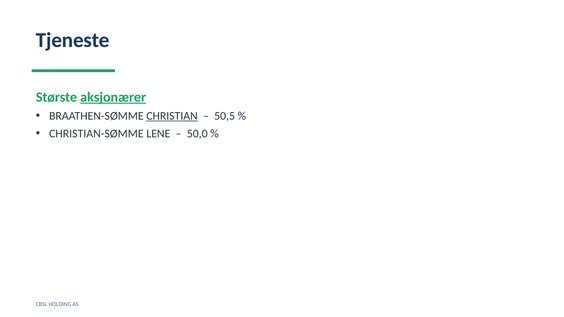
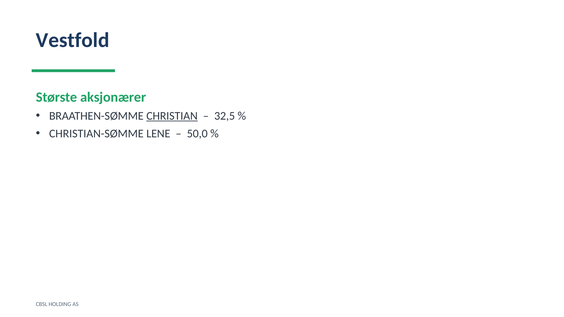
Tjeneste: Tjeneste -> Vestfold
aksjonærer underline: present -> none
50,5: 50,5 -> 32,5
